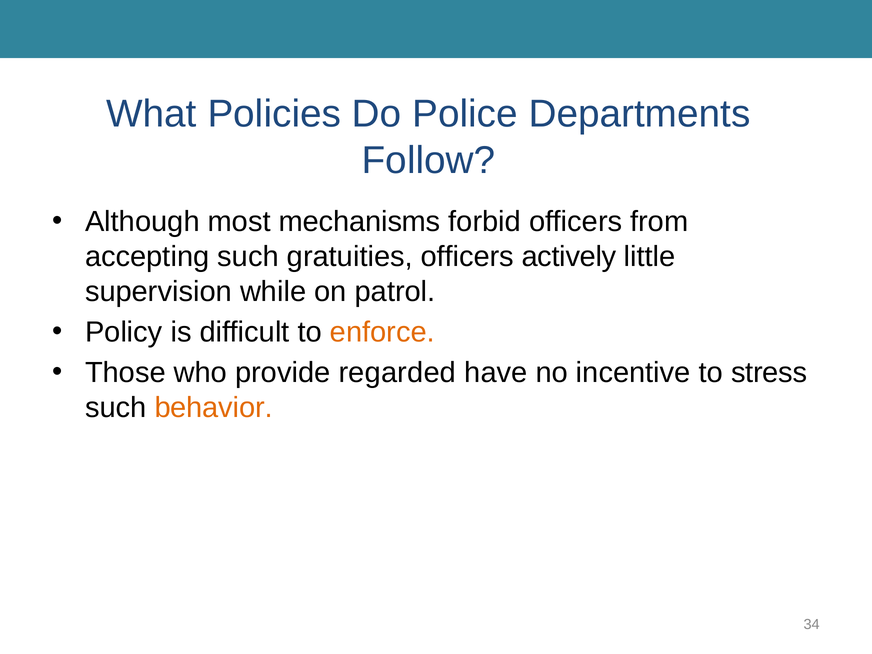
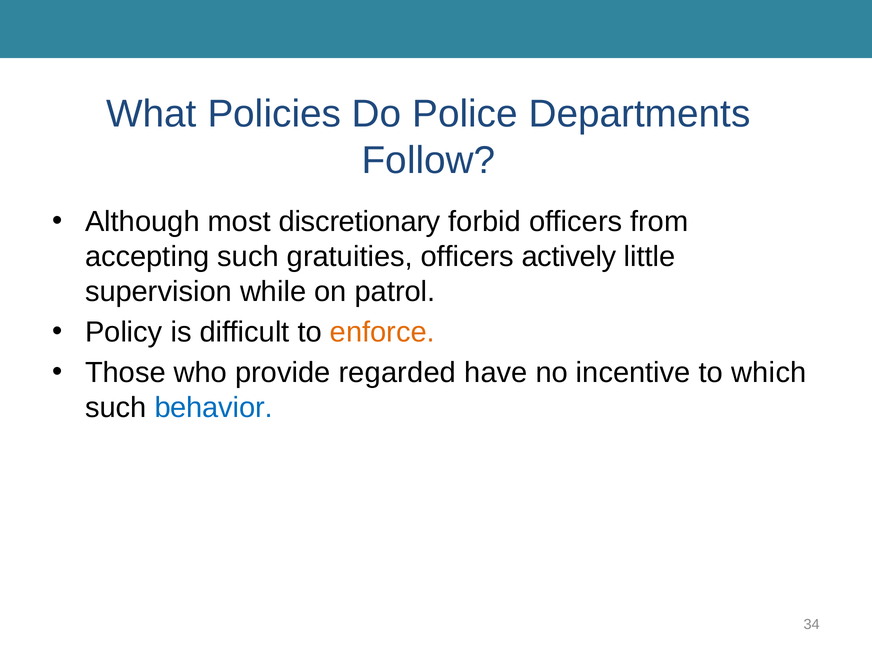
mechanisms: mechanisms -> discretionary
stress: stress -> which
behavior colour: orange -> blue
